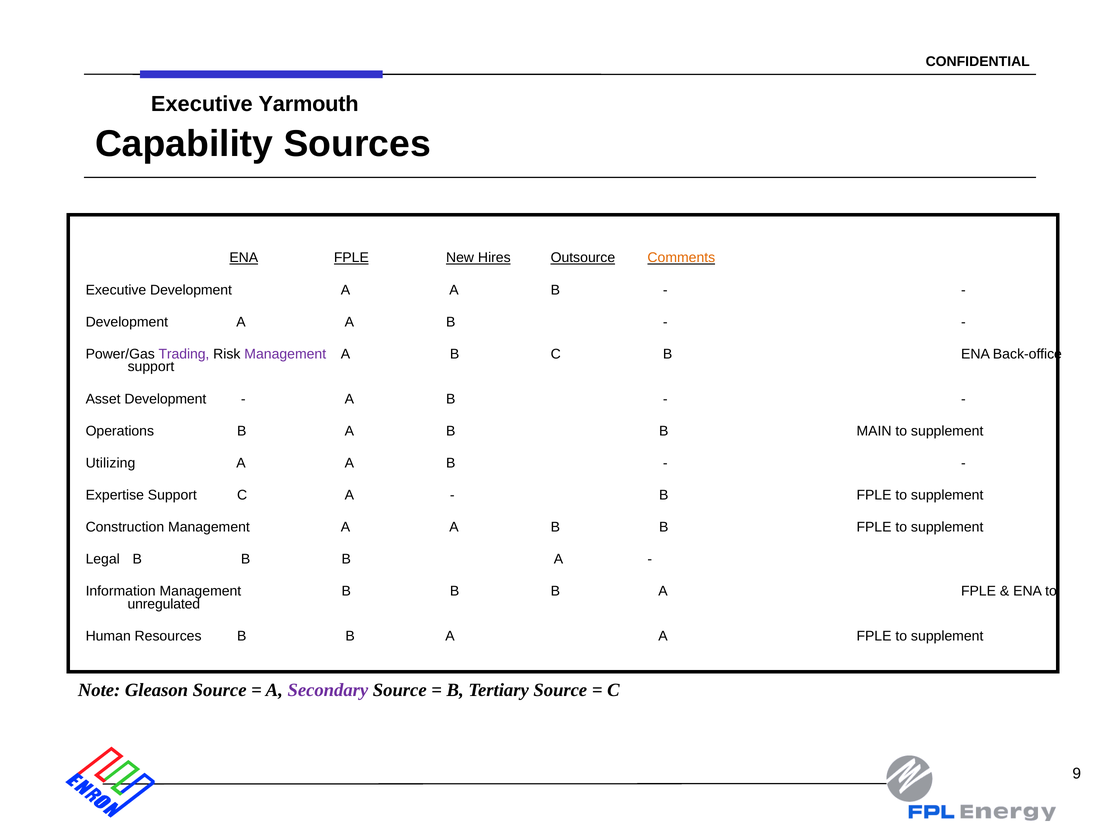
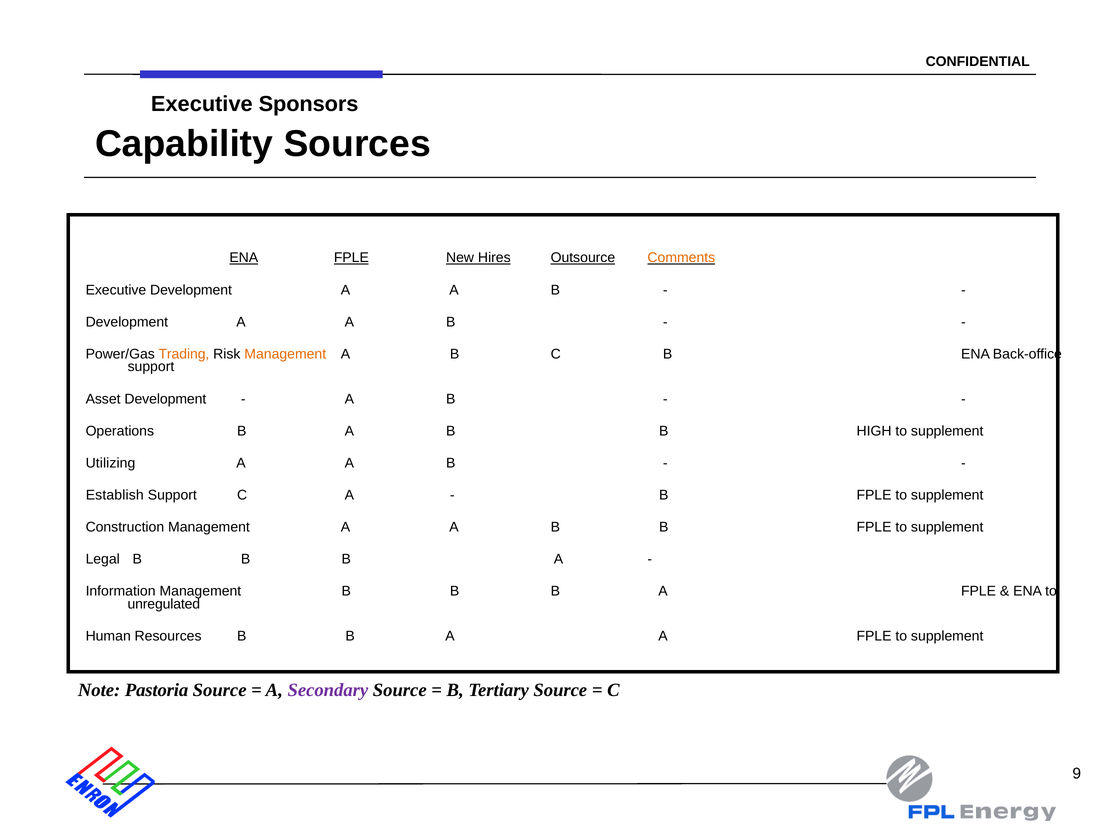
Yarmouth: Yarmouth -> Sponsors
Trading colour: purple -> orange
Management at (285, 354) colour: purple -> orange
MAIN: MAIN -> HIGH
Expertise: Expertise -> Establish
Gleason: Gleason -> Pastoria
